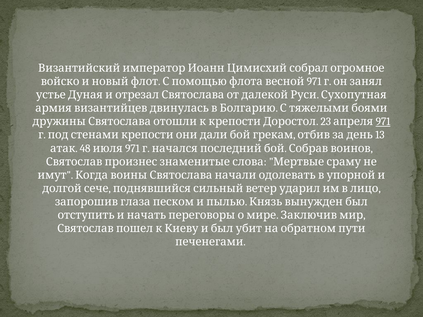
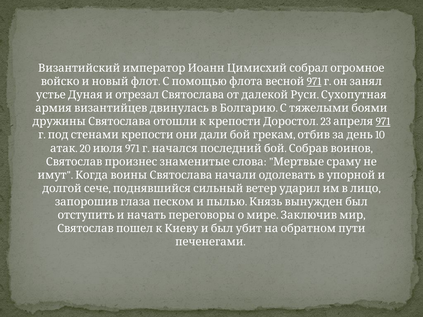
971 at (314, 82) underline: none -> present
13: 13 -> 10
48: 48 -> 20
